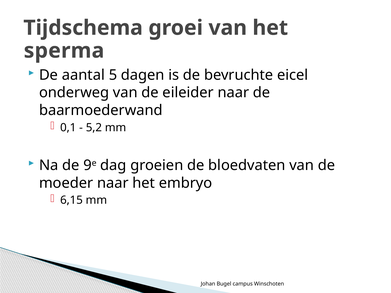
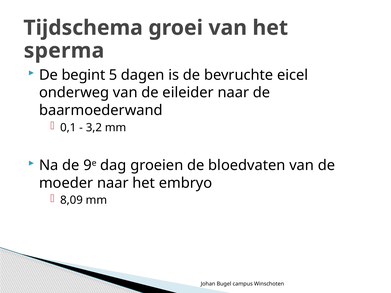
aantal: aantal -> begint
5,2: 5,2 -> 3,2
6,15: 6,15 -> 8,09
